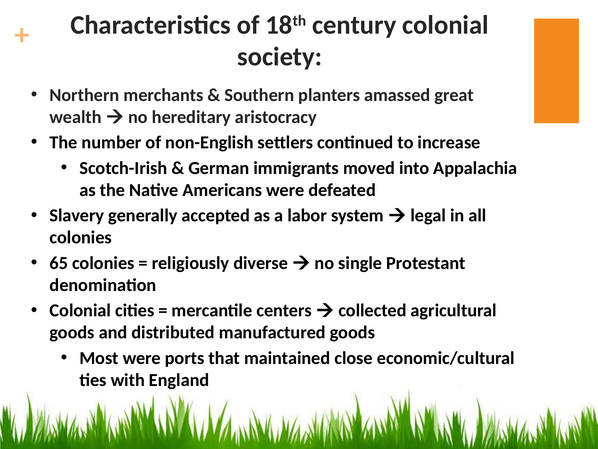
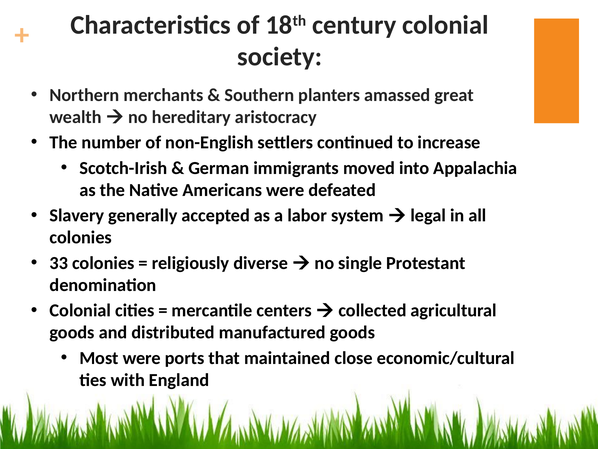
65: 65 -> 33
